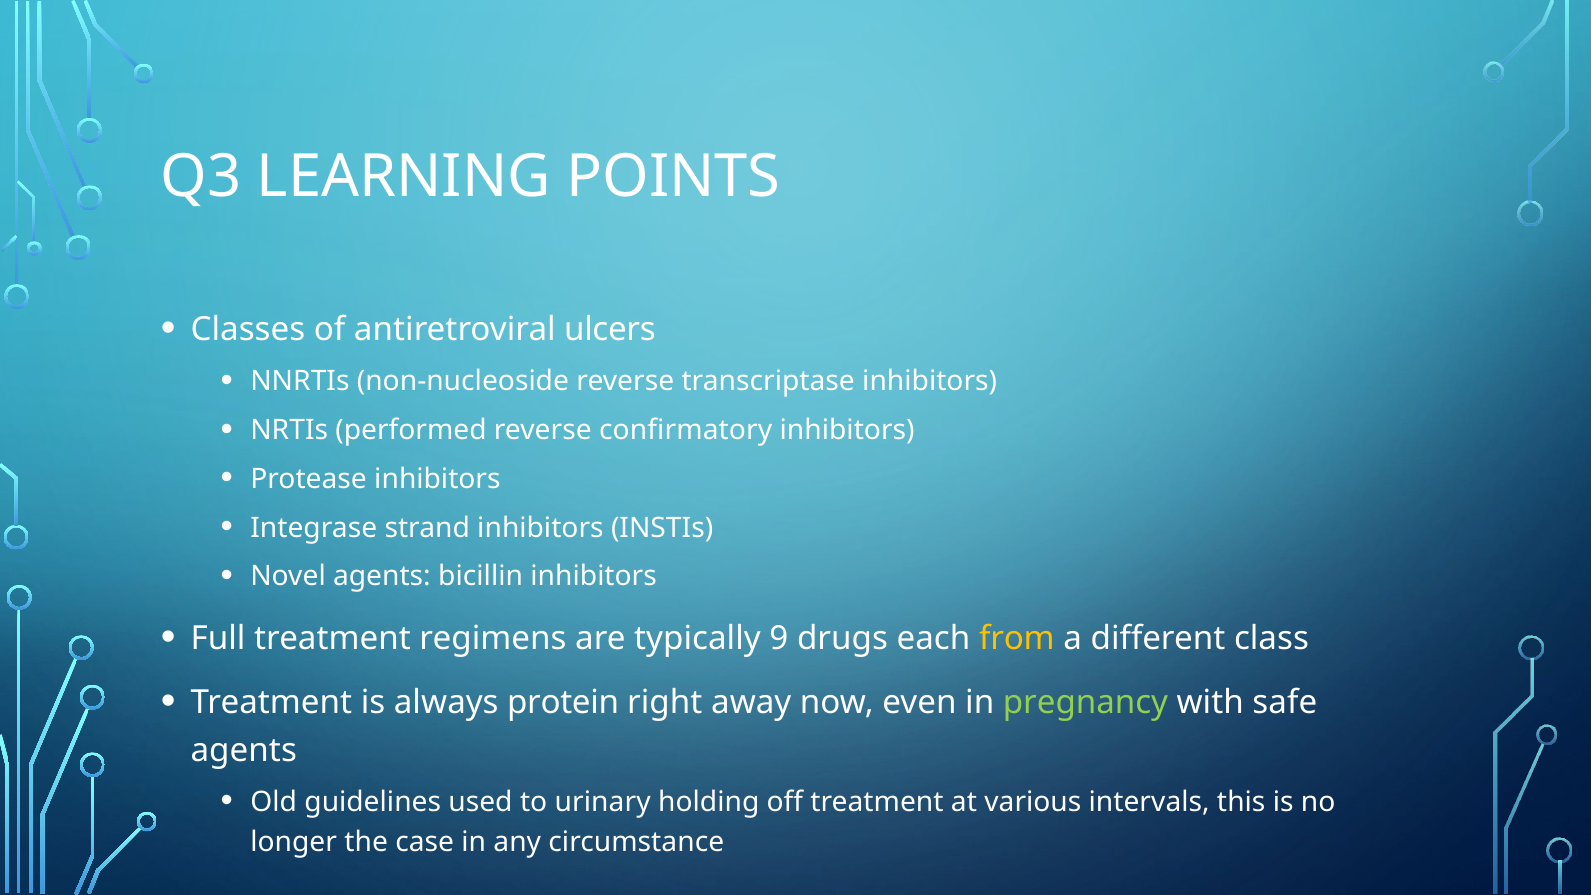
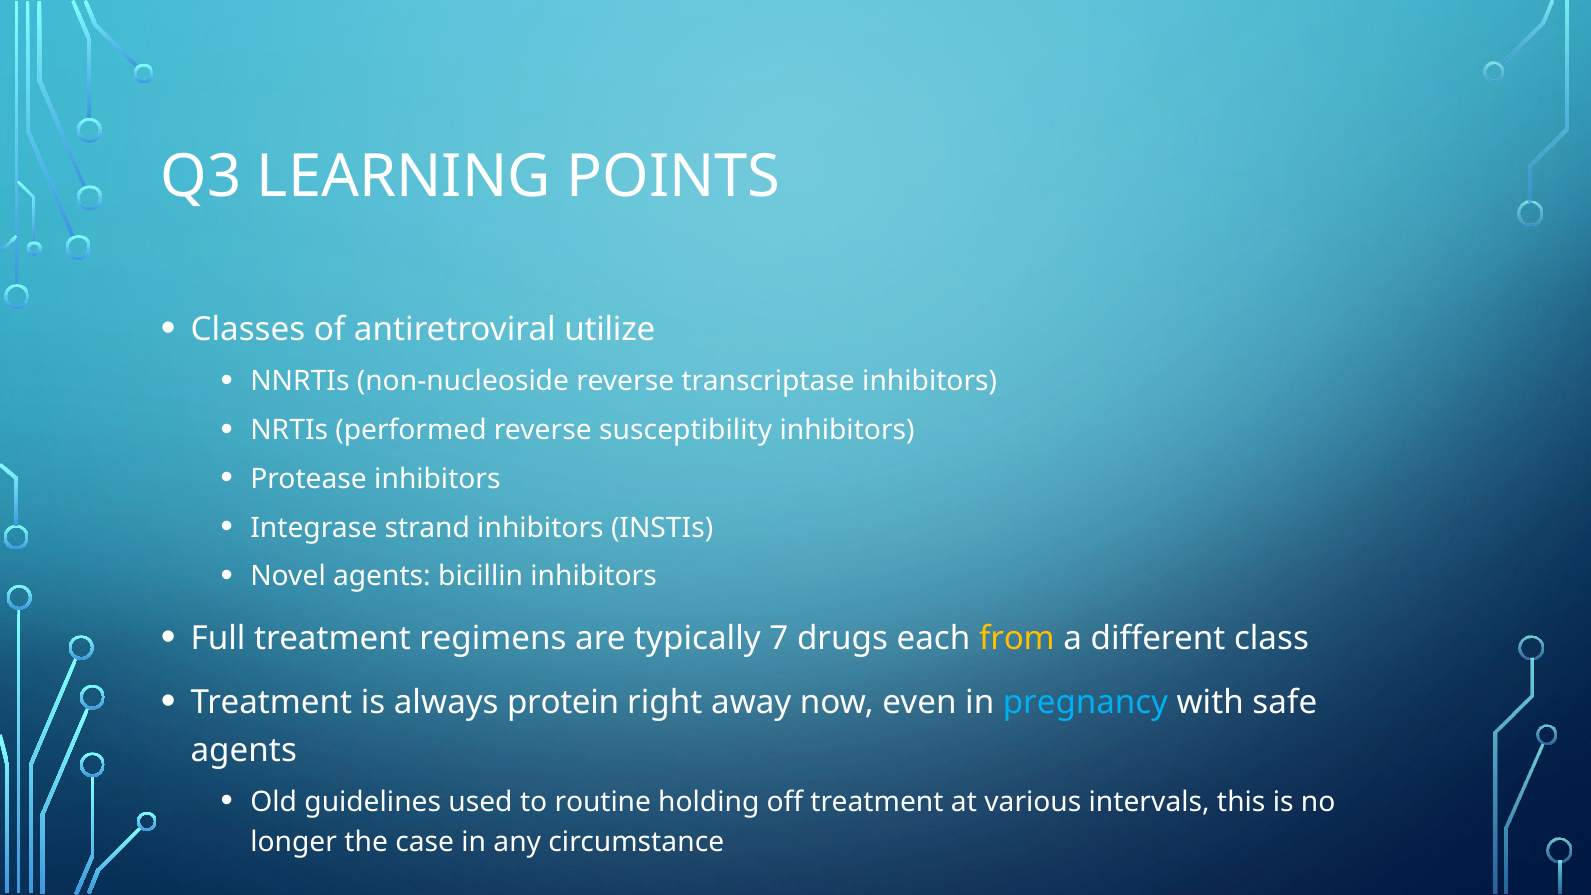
ulcers: ulcers -> utilize
confirmatory: confirmatory -> susceptibility
9: 9 -> 7
pregnancy colour: light green -> light blue
urinary: urinary -> routine
